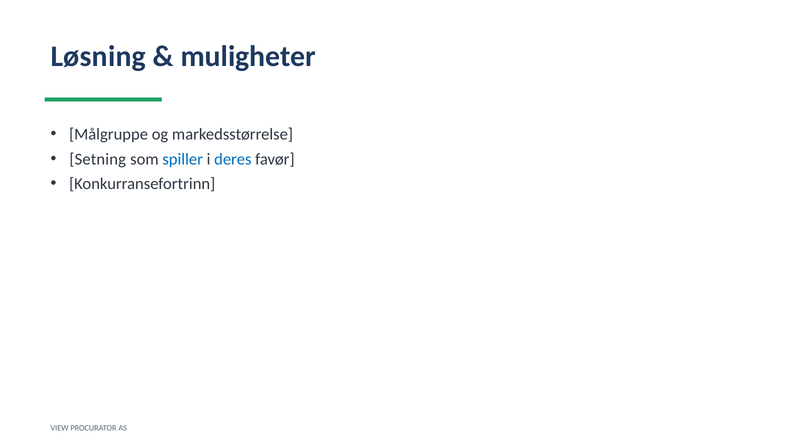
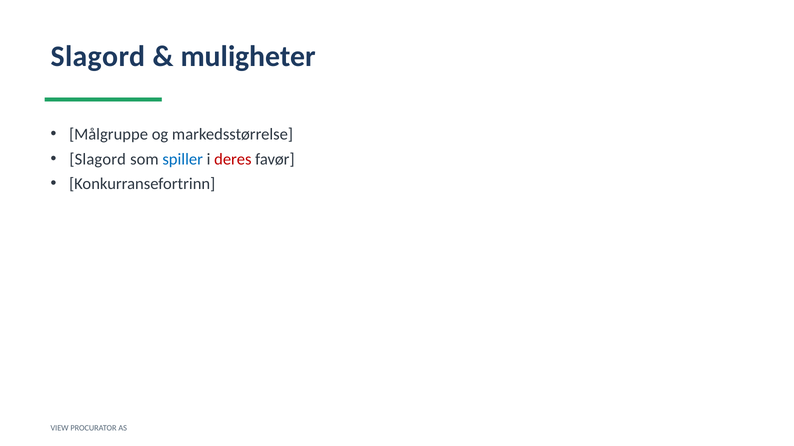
Løsning at (98, 57): Løsning -> Slagord
Setning at (98, 159): Setning -> Slagord
deres colour: blue -> red
